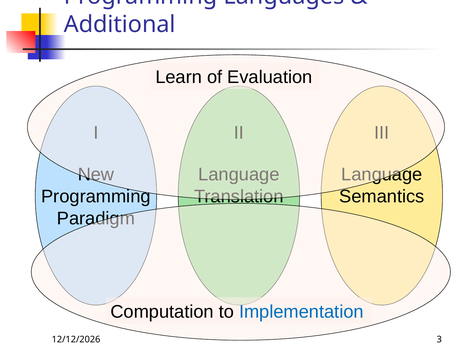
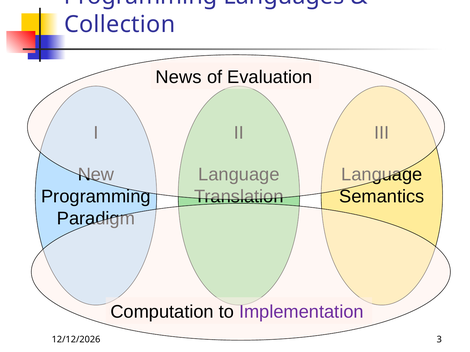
Additional: Additional -> Collection
Learn: Learn -> News
Implementation colour: blue -> purple
